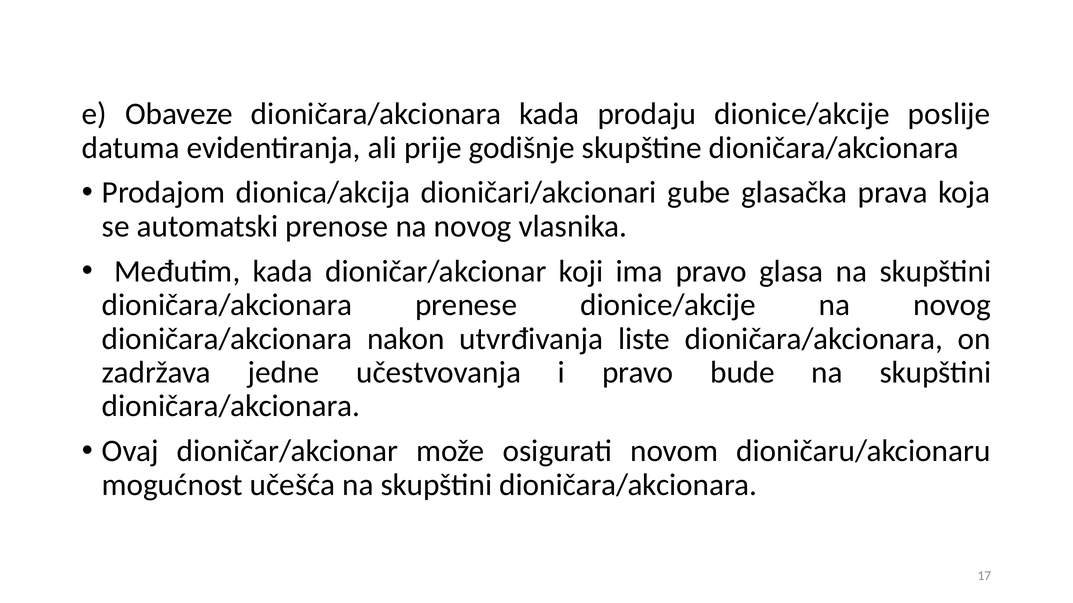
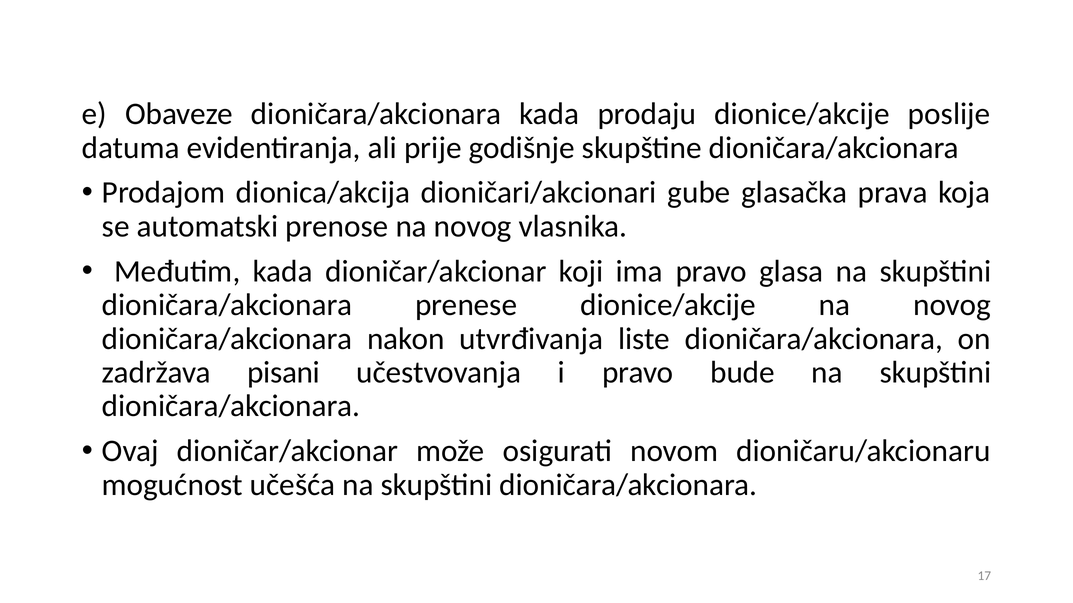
jedne: jedne -> pisani
